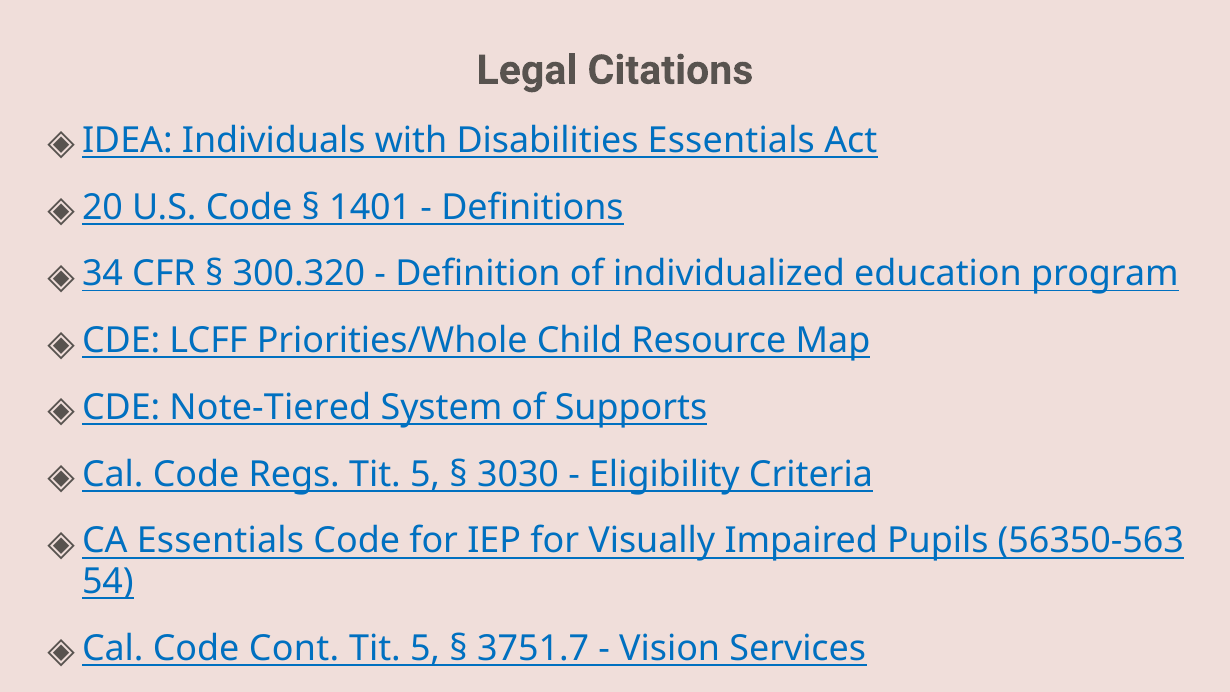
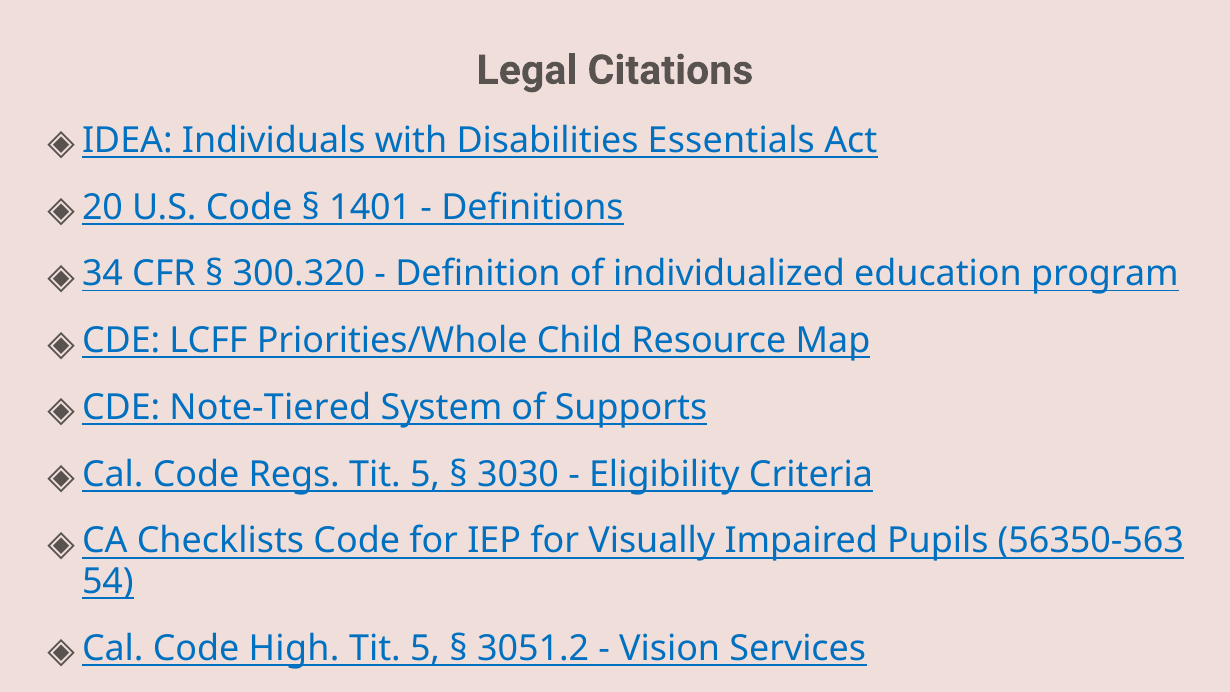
CA Essentials: Essentials -> Checklists
Cont: Cont -> High
3751.7: 3751.7 -> 3051.2
